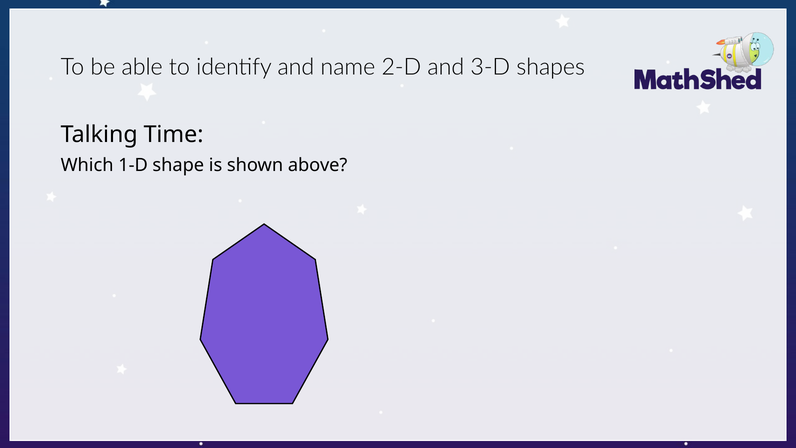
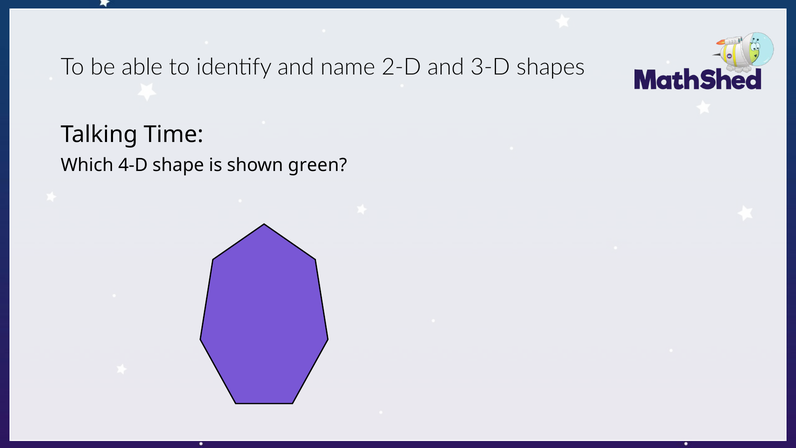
1-D: 1-D -> 4-D
above: above -> green
